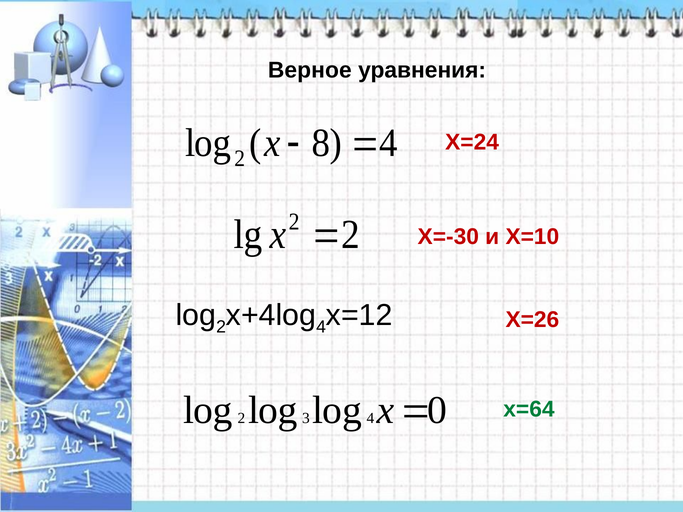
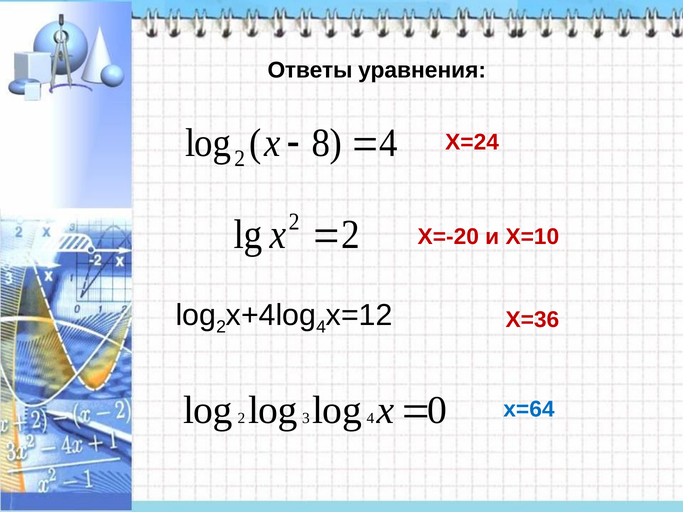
Верное: Верное -> Ответы
X=-30: X=-30 -> X=-20
X=26: X=26 -> X=36
x=64 colour: green -> blue
